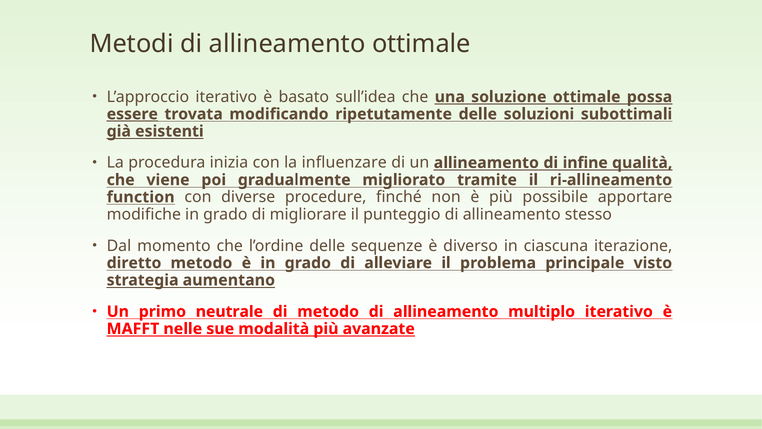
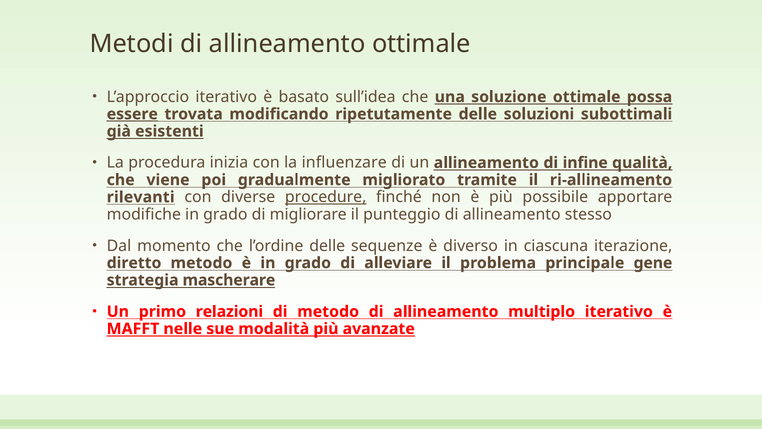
function: function -> rilevanti
procedure underline: none -> present
visto: visto -> gene
aumentano: aumentano -> mascherare
neutrale: neutrale -> relazioni
